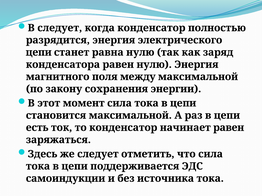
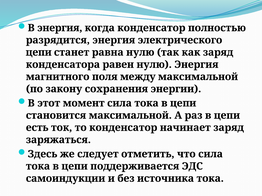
В следует: следует -> энергия
начинает равен: равен -> заряд
